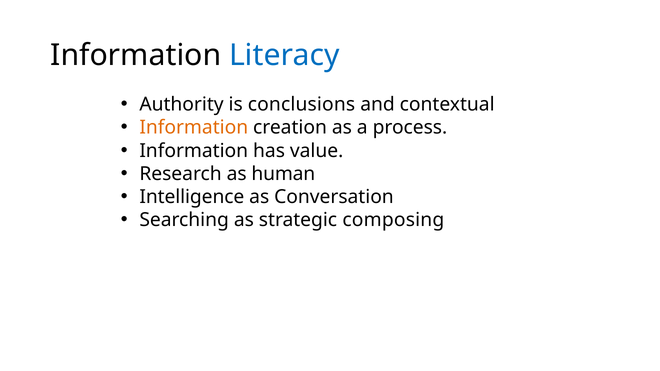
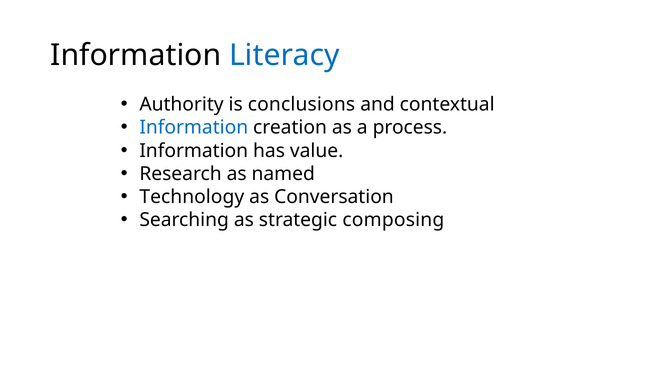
Information at (194, 128) colour: orange -> blue
human: human -> named
Intelligence: Intelligence -> Technology
